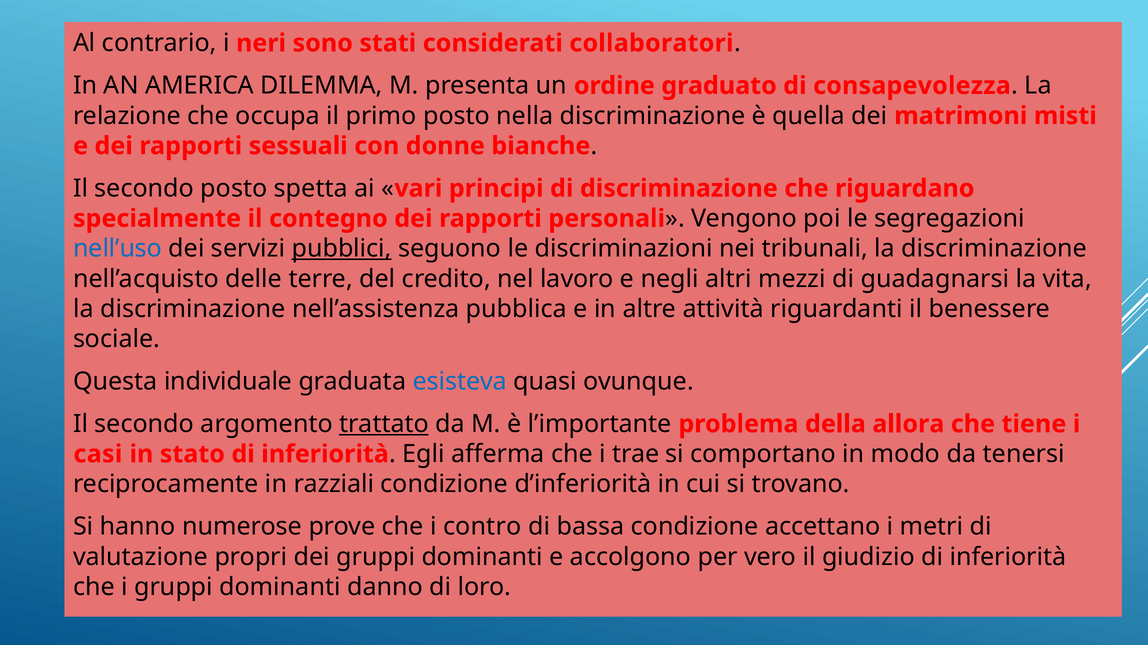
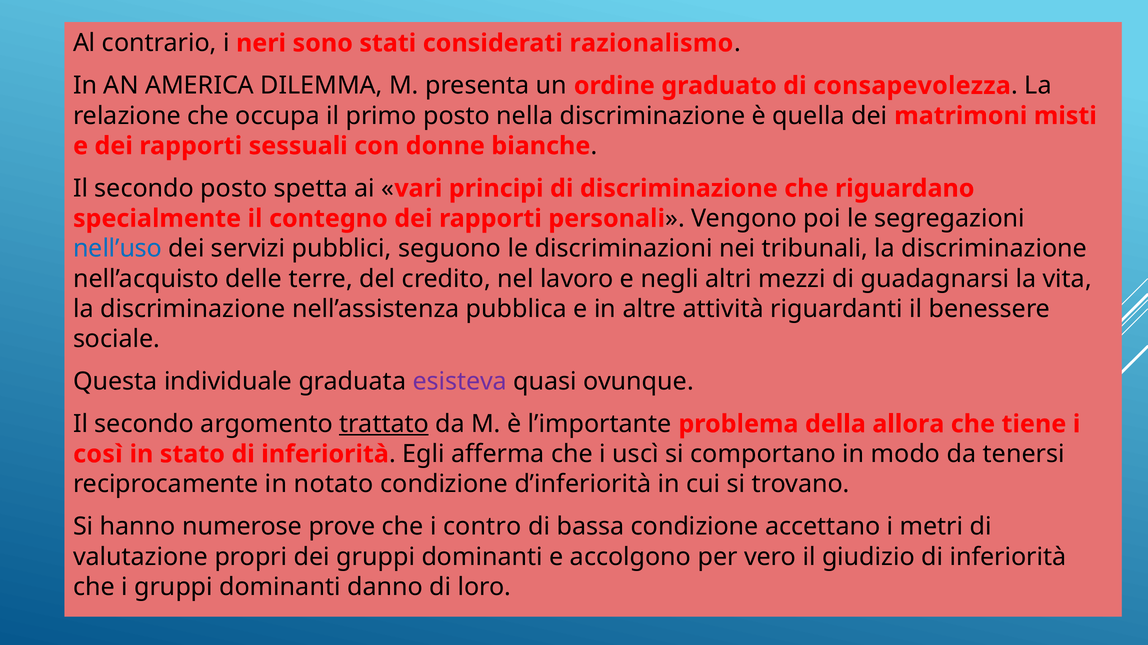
collaboratori: collaboratori -> razionalismo
pubblici underline: present -> none
esisteva colour: blue -> purple
casi: casi -> così
trae: trae -> uscì
razziali: razziali -> notato
